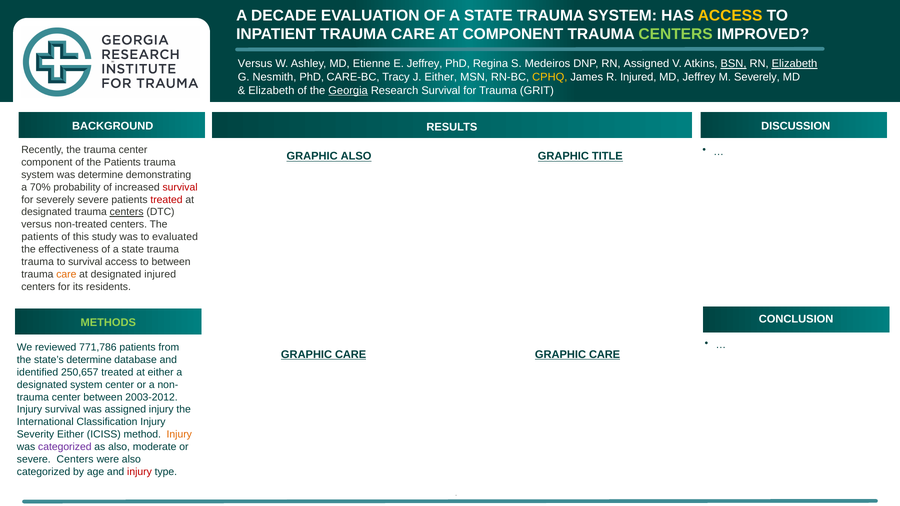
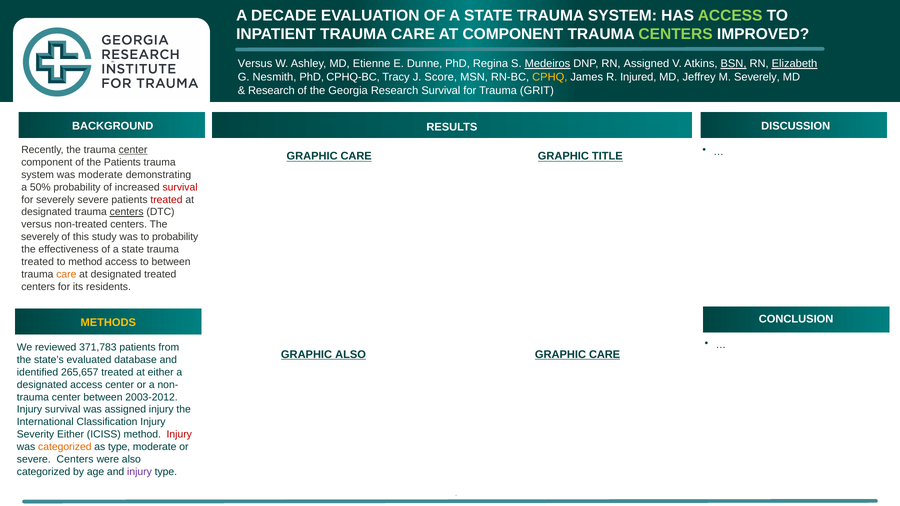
ACCESS at (730, 16) colour: yellow -> light green
E Jeffrey: Jeffrey -> Dunne
Medeiros underline: none -> present
CARE-BC: CARE-BC -> CPHQ-BC
J Either: Either -> Score
Elizabeth at (271, 90): Elizabeth -> Research
Georgia underline: present -> none
center at (133, 150) underline: none -> present
ALSO at (356, 156): ALSO -> CARE
was determine: determine -> moderate
70%: 70% -> 50%
patients at (40, 237): patients -> severely
to evaluated: evaluated -> probability
trauma at (38, 262): trauma -> treated
to survival: survival -> method
designated injured: injured -> treated
METHODS colour: light green -> yellow
771,786: 771,786 -> 371,783
CARE at (351, 354): CARE -> ALSO
state’s determine: determine -> evaluated
250,657: 250,657 -> 265,657
designated system: system -> access
Injury at (179, 434) colour: orange -> red
categorized at (65, 447) colour: purple -> orange
as also: also -> type
injury at (139, 472) colour: red -> purple
